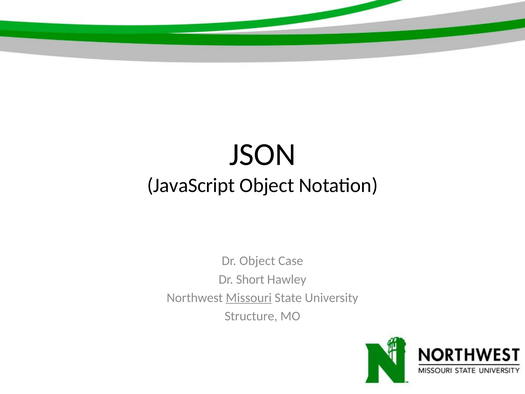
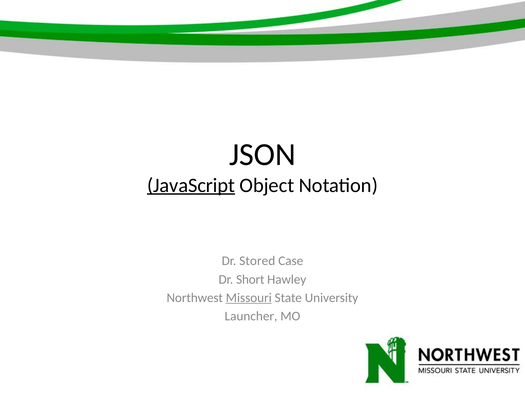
JavaScript underline: none -> present
Dr Object: Object -> Stored
Structure: Structure -> Launcher
